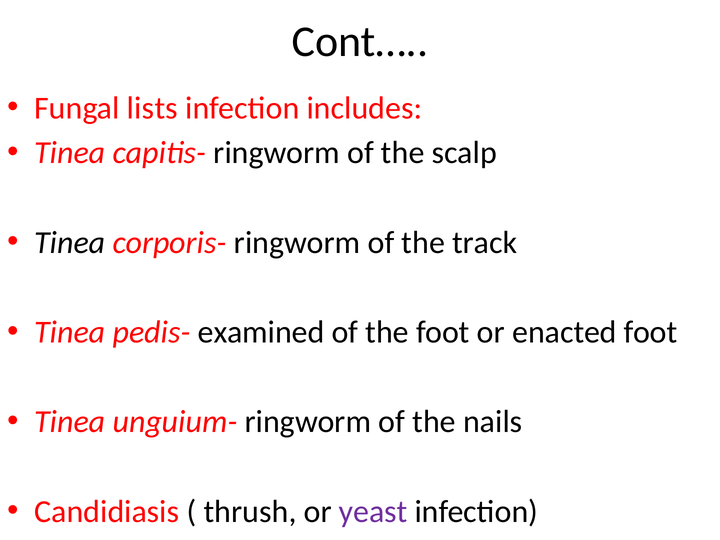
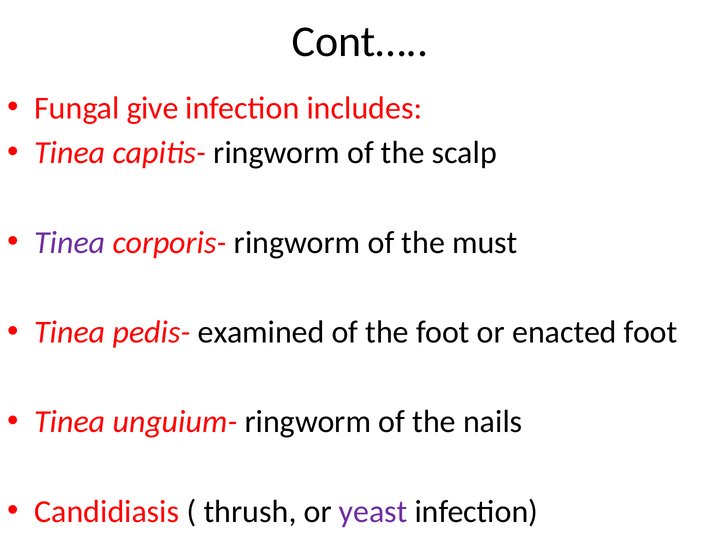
lists: lists -> give
Tinea at (70, 242) colour: black -> purple
track: track -> must
